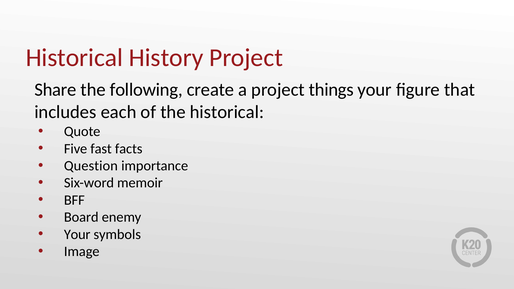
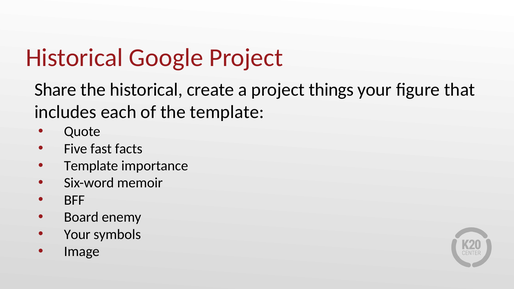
History: History -> Google
the following: following -> historical
the historical: historical -> template
Question at (91, 166): Question -> Template
